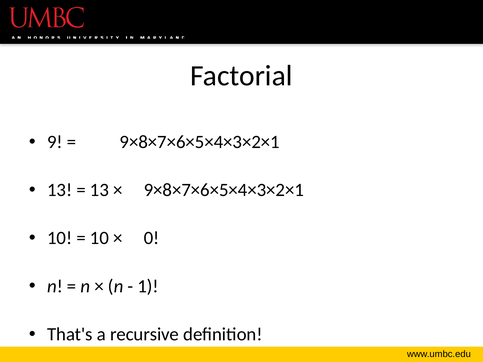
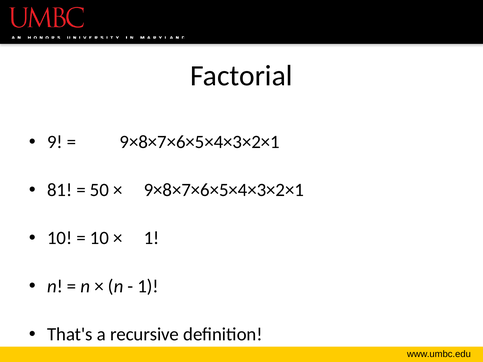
13 at (60, 190): 13 -> 81
13 at (99, 190): 13 -> 50
0 at (152, 238): 0 -> 1
